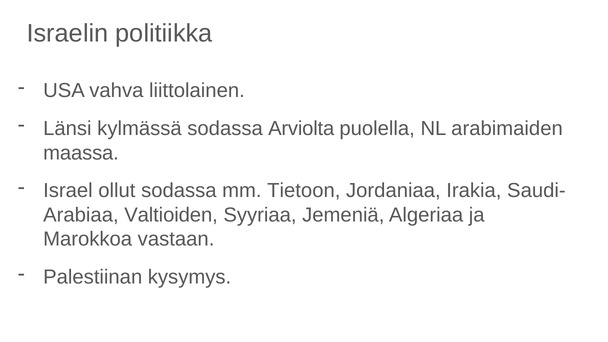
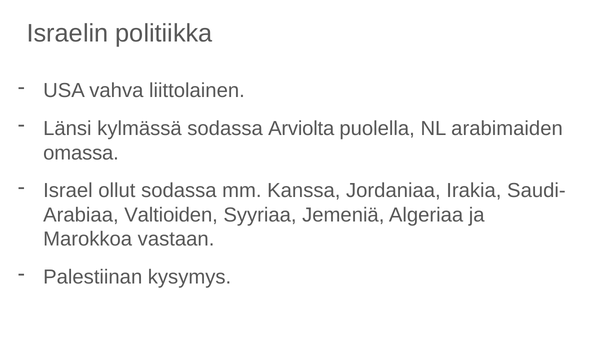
maassa: maassa -> omassa
Tietoon: Tietoon -> Kanssa
